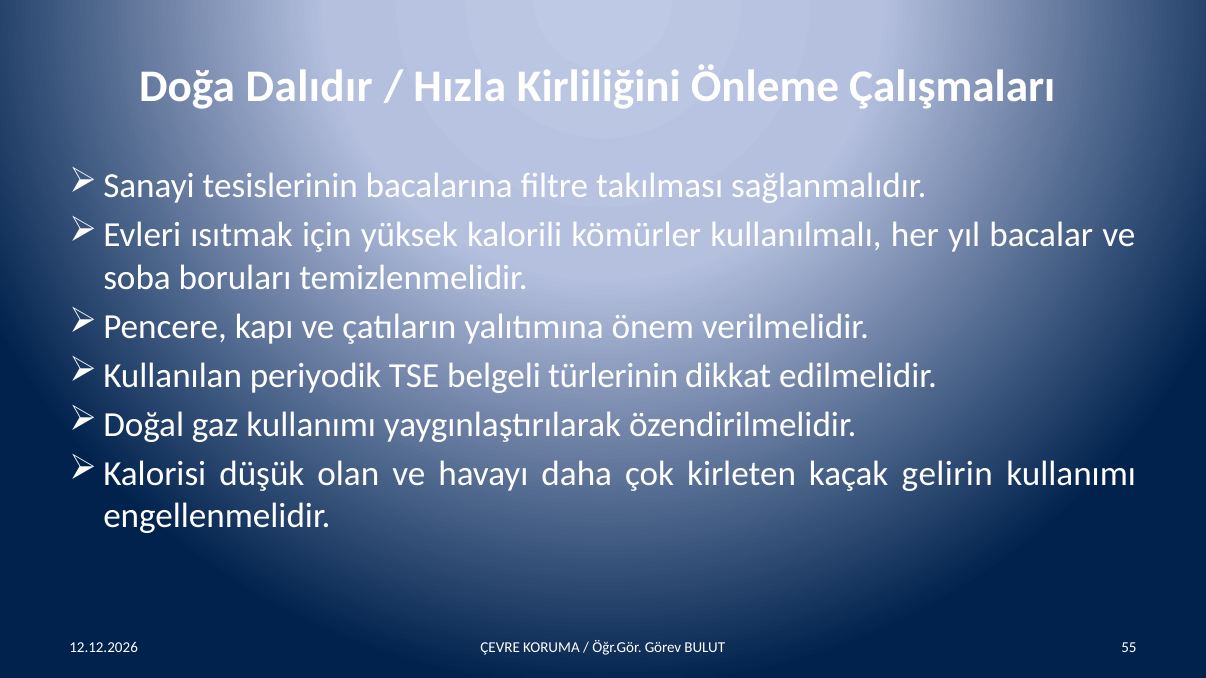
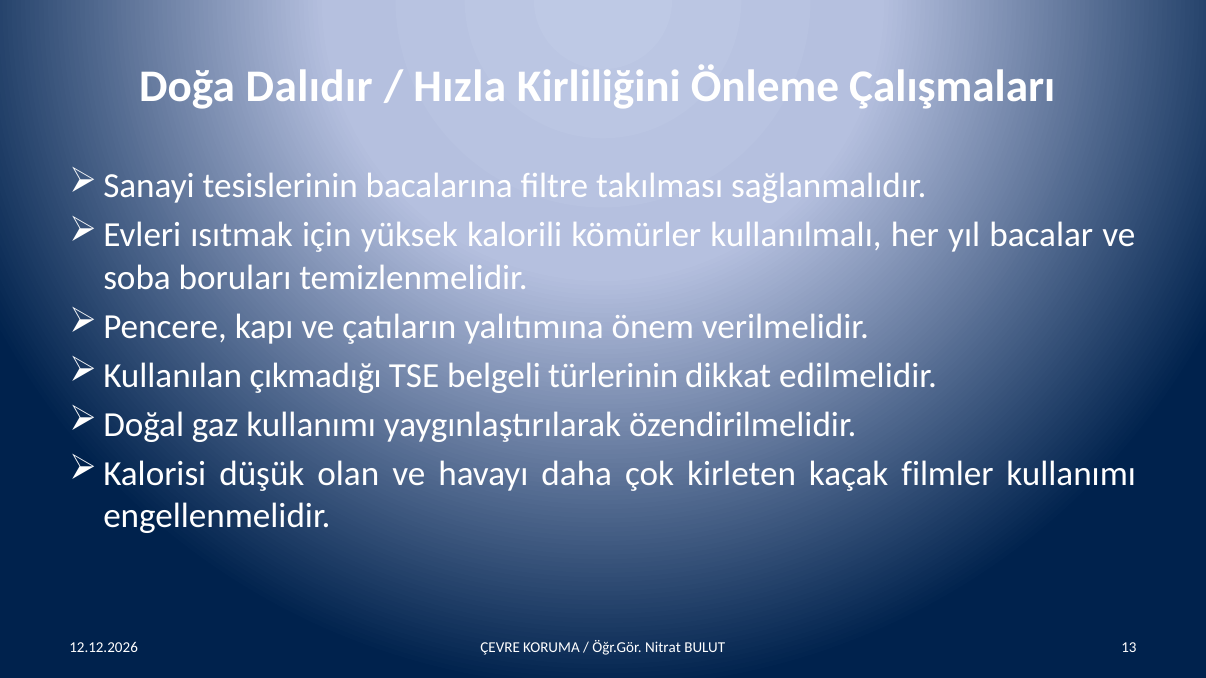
periyodik: periyodik -> çıkmadığı
gelirin: gelirin -> filmler
Görev: Görev -> Nitrat
55: 55 -> 13
